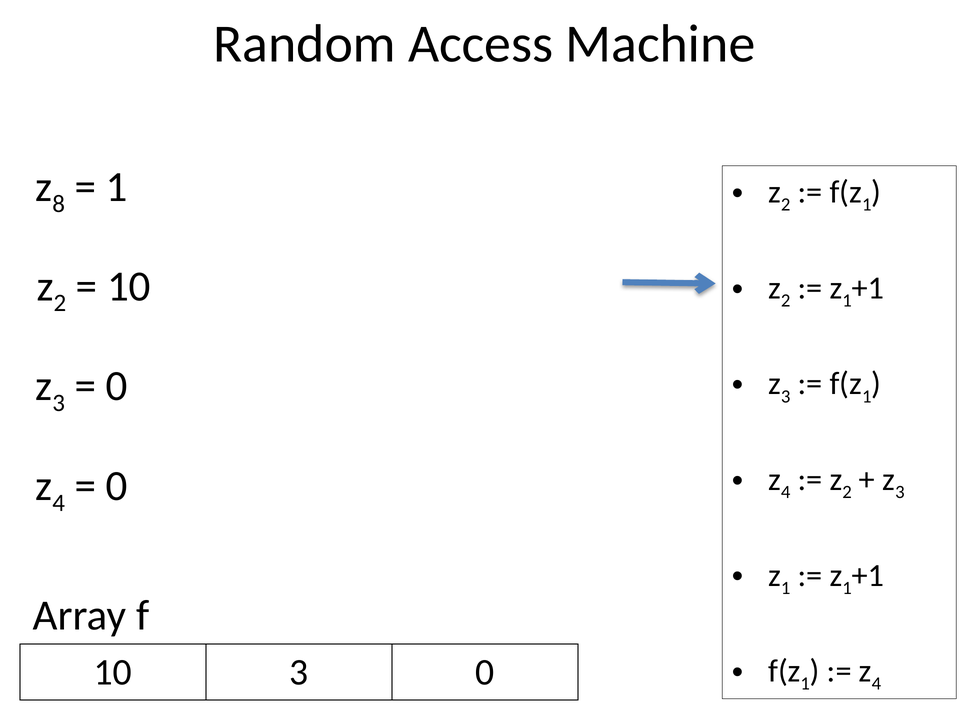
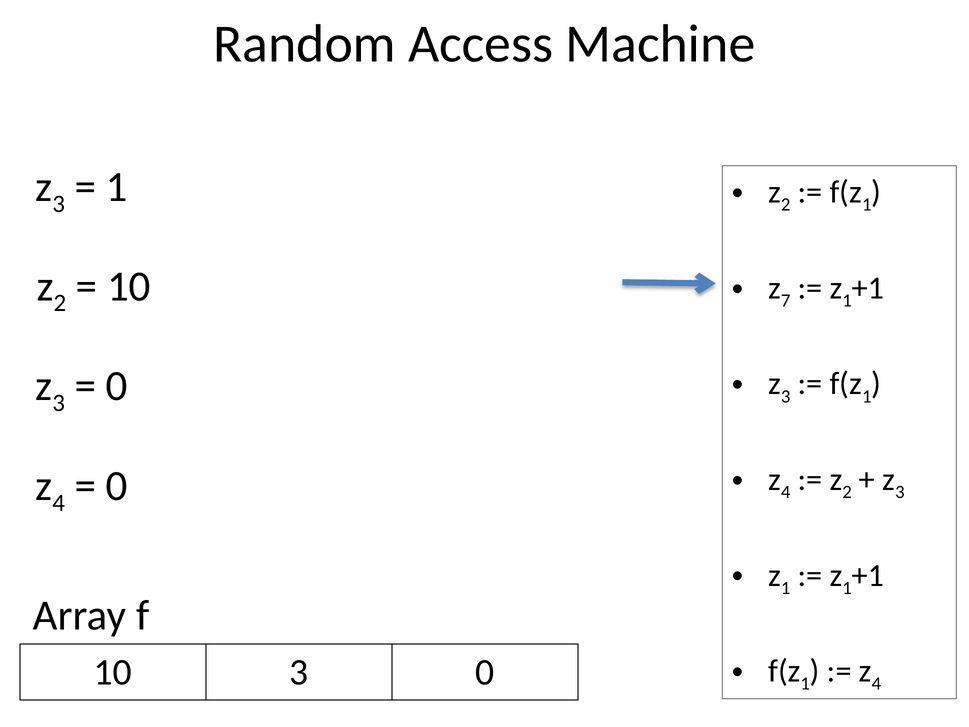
8 at (59, 204): 8 -> 3
2 at (786, 300): 2 -> 7
